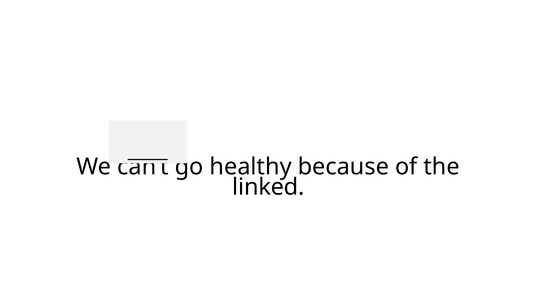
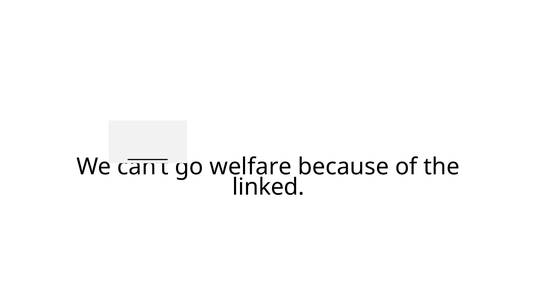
healthy: healthy -> welfare
